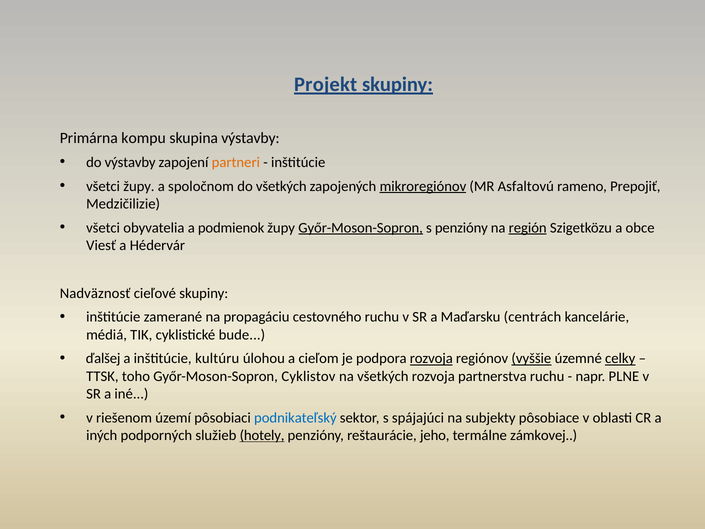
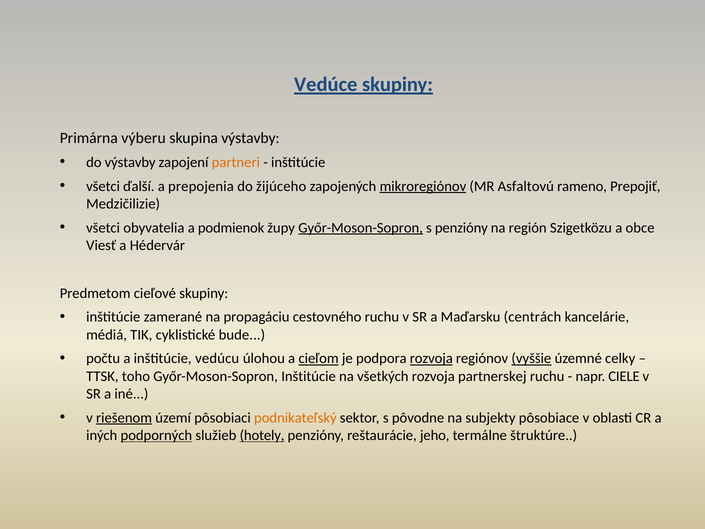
Projekt: Projekt -> Vedúce
kompu: kompu -> výberu
všetci župy: župy -> ďalší
spoločnom: spoločnom -> prepojenia
do všetkých: všetkých -> žijúceho
región underline: present -> none
Nadväznosť: Nadväznosť -> Predmetom
ďalšej: ďalšej -> počtu
kultúru: kultúru -> vedúcu
cieľom underline: none -> present
celky underline: present -> none
Győr-Moson-Sopron Cyklistov: Cyklistov -> Inštitúcie
partnerstva: partnerstva -> partnerskej
PLNE: PLNE -> CIELE
riešenom underline: none -> present
podnikateľský colour: blue -> orange
spájajúci: spájajúci -> pôvodne
podporných underline: none -> present
zámkovej: zámkovej -> štruktúre
